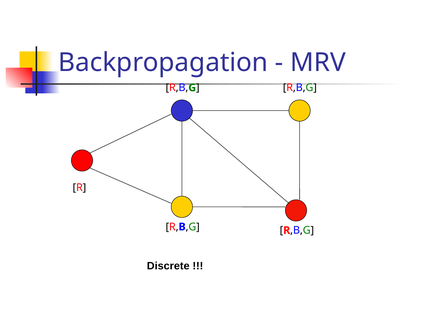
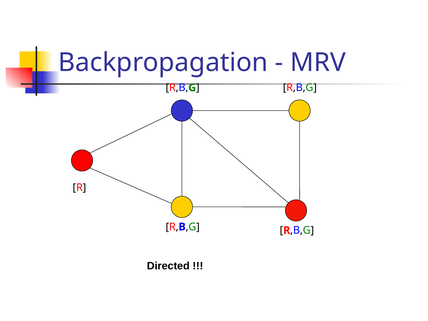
Discrete: Discrete -> Directed
